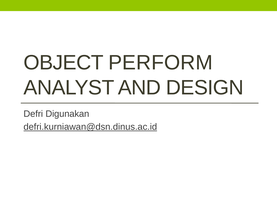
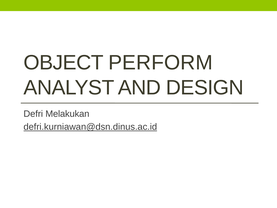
Digunakan: Digunakan -> Melakukan
